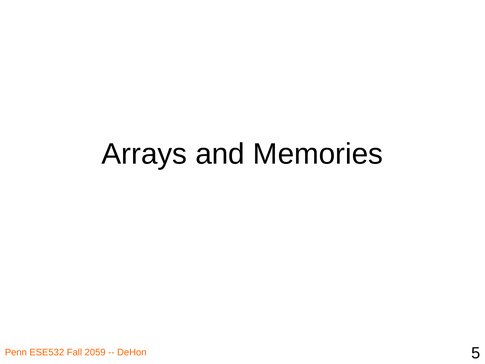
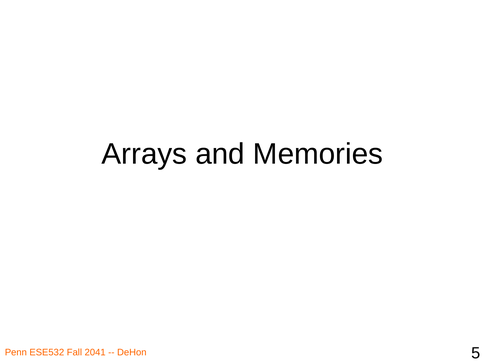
2059: 2059 -> 2041
